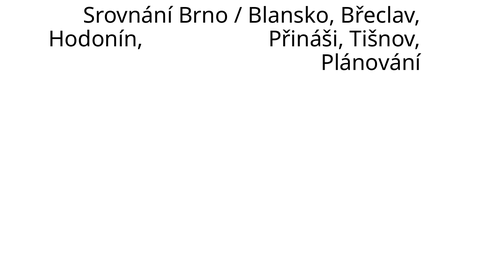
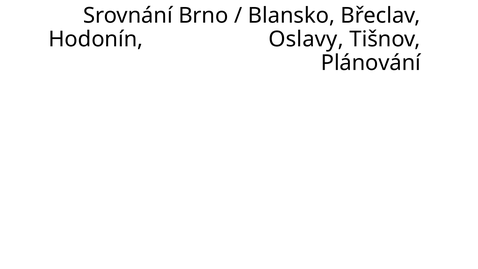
Přináši: Přináši -> Oslavy
